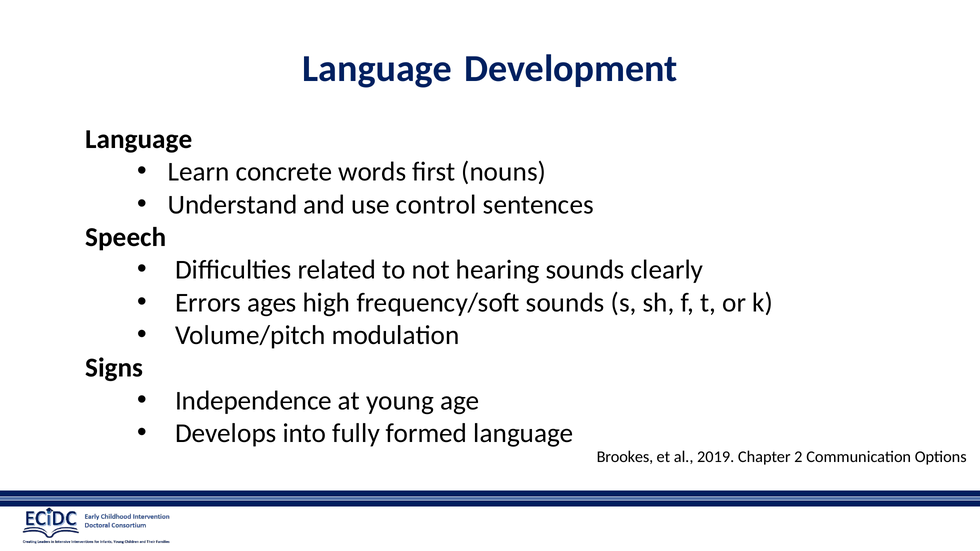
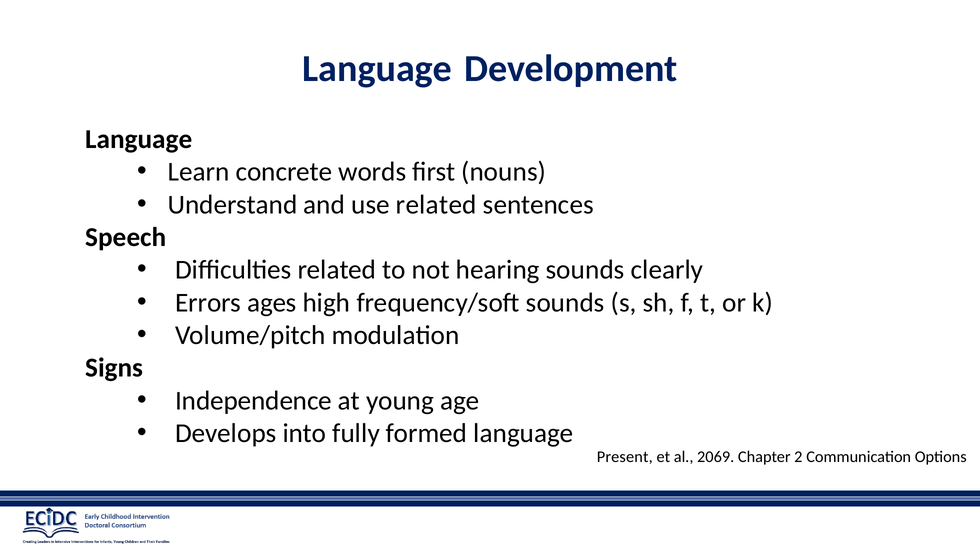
use control: control -> related
Brookes: Brookes -> Present
2019: 2019 -> 2069
